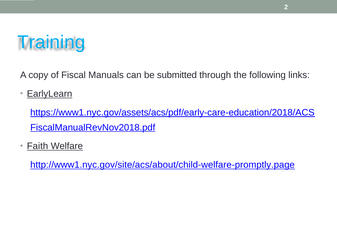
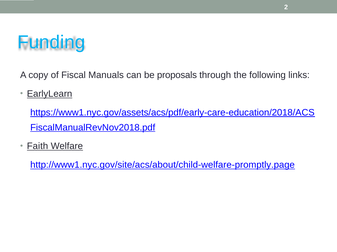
Training: Training -> Funding
submitted: submitted -> proposals
